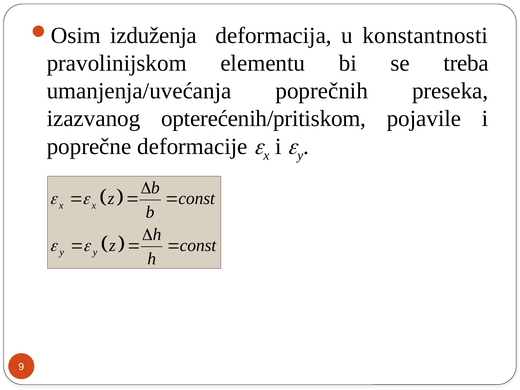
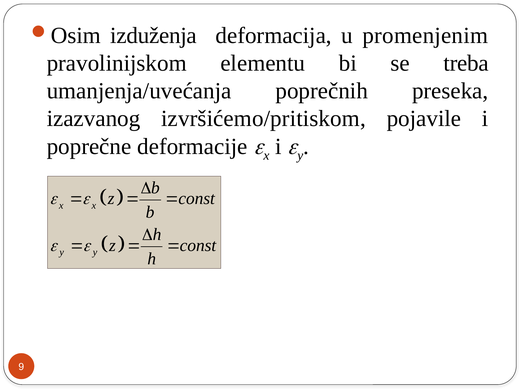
konstantnosti: konstantnosti -> promenjenim
opterećenih/pritiskom: opterećenih/pritiskom -> izvršićemo/pritiskom
